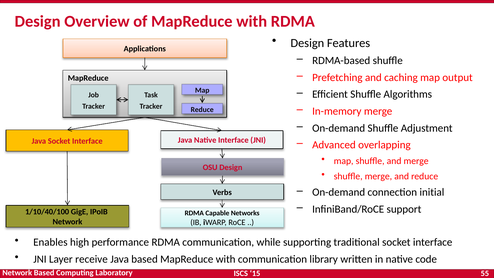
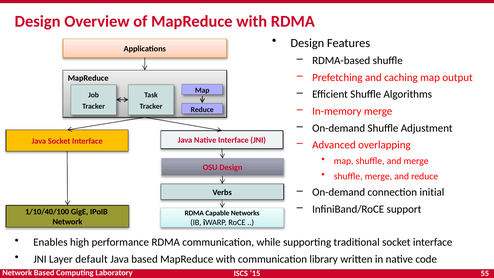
receive: receive -> default
